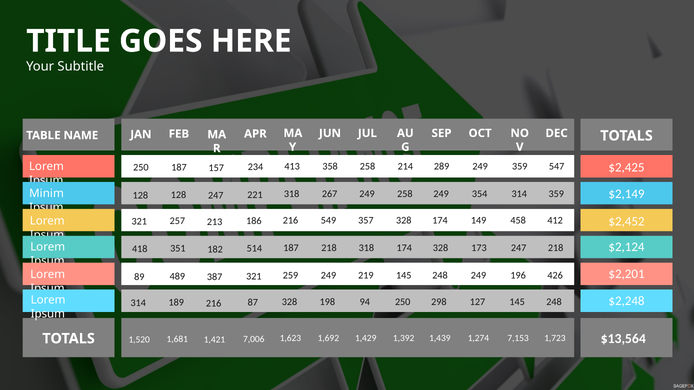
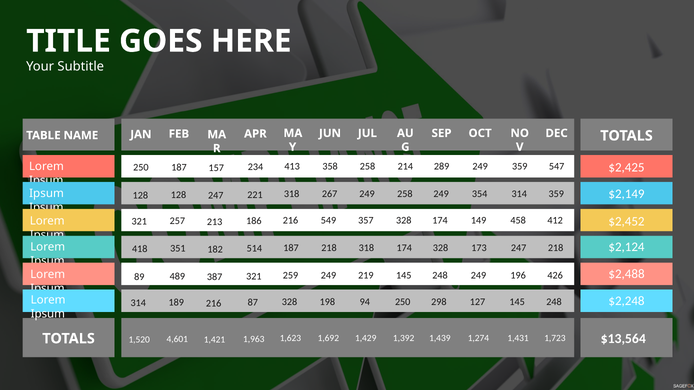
Minim at (47, 194): Minim -> Ipsum
$2,201: $2,201 -> $2,488
7,153: 7,153 -> 1,431
7,006: 7,006 -> 1,963
1,681: 1,681 -> 4,601
